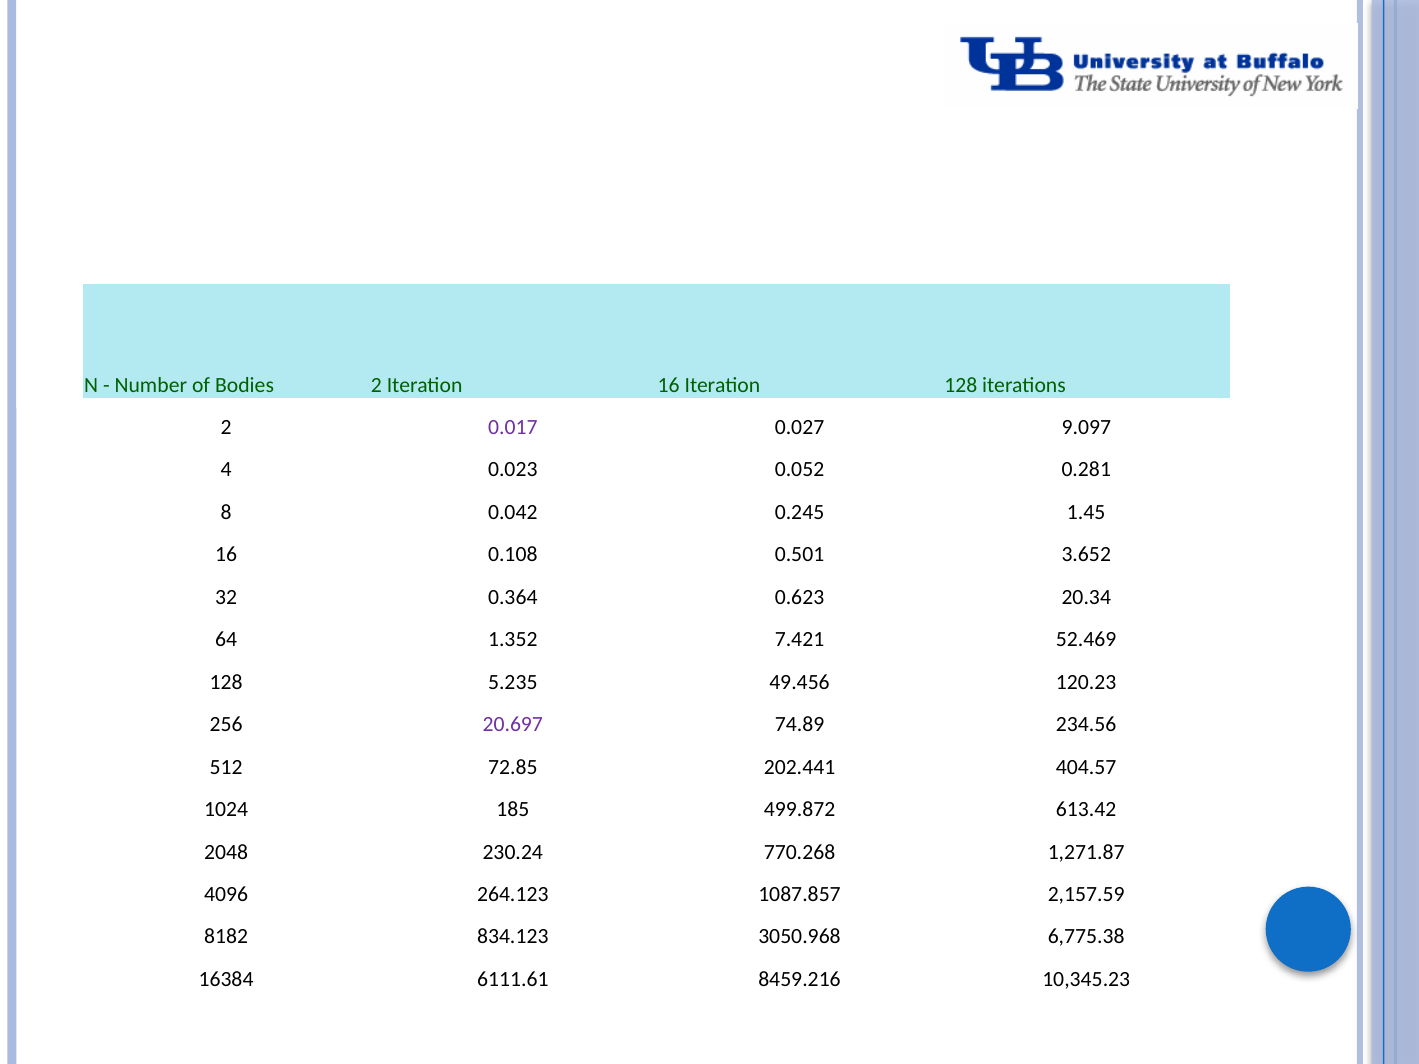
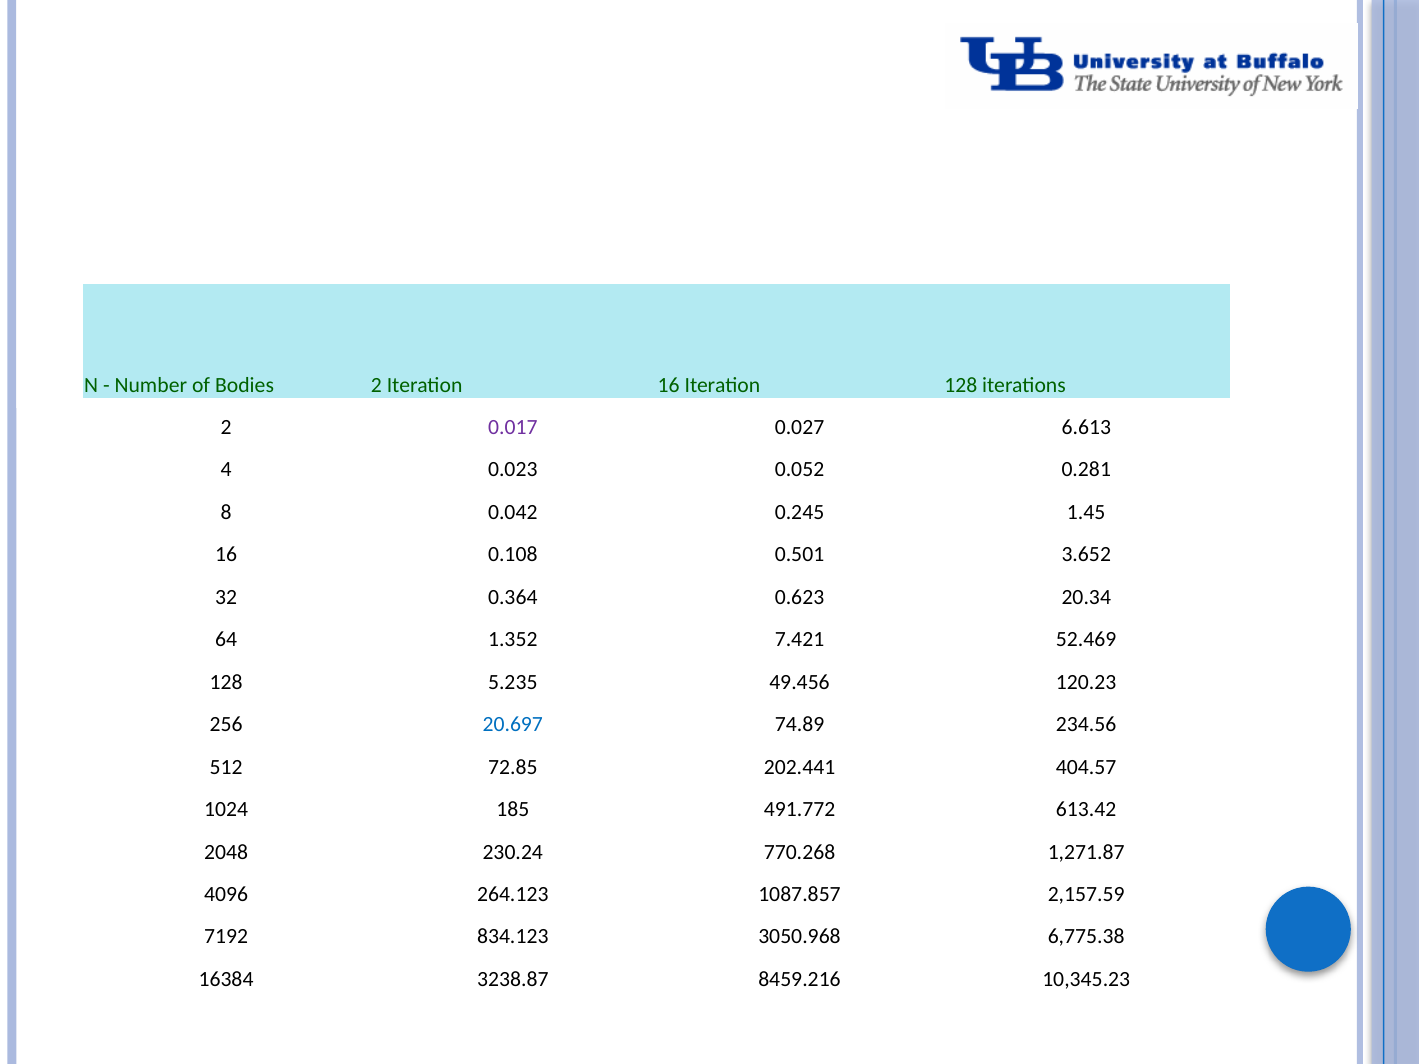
9.097: 9.097 -> 6.613
20.697 colour: purple -> blue
499.872: 499.872 -> 491.772
8182: 8182 -> 7192
6111.61: 6111.61 -> 3238.87
